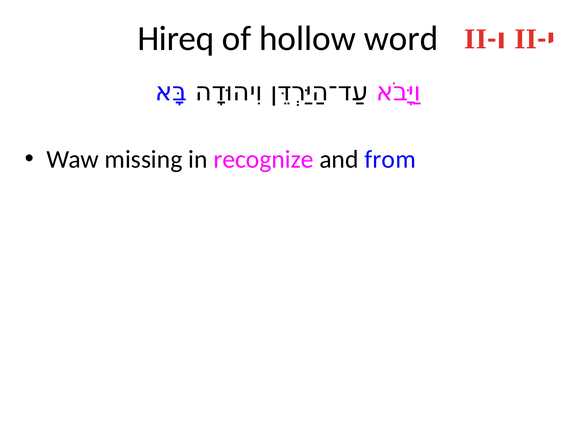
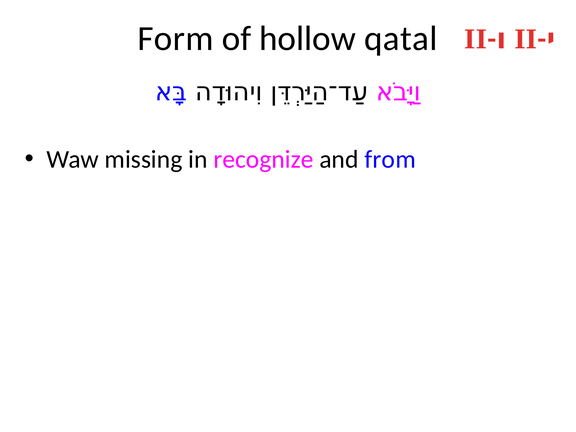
Hireq: Hireq -> Form
word: word -> qatal
